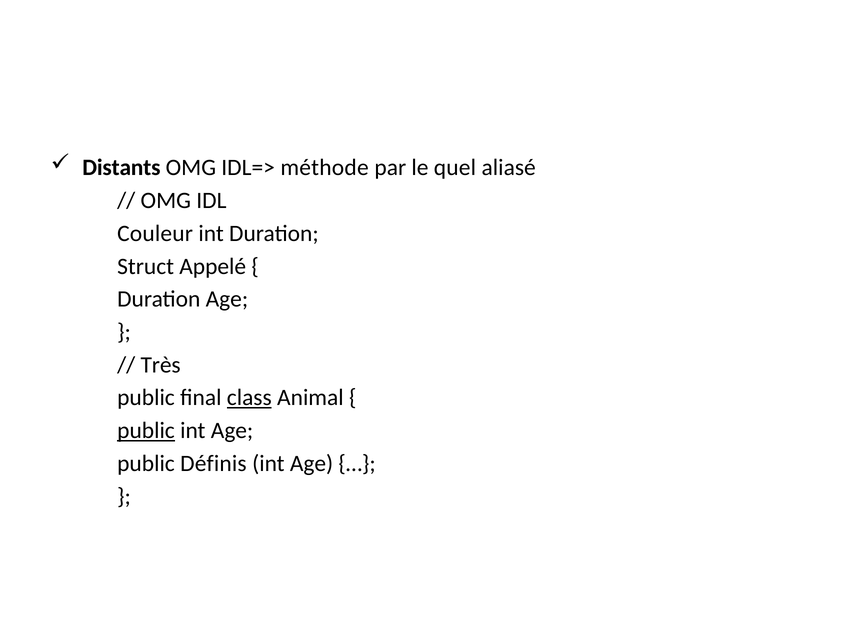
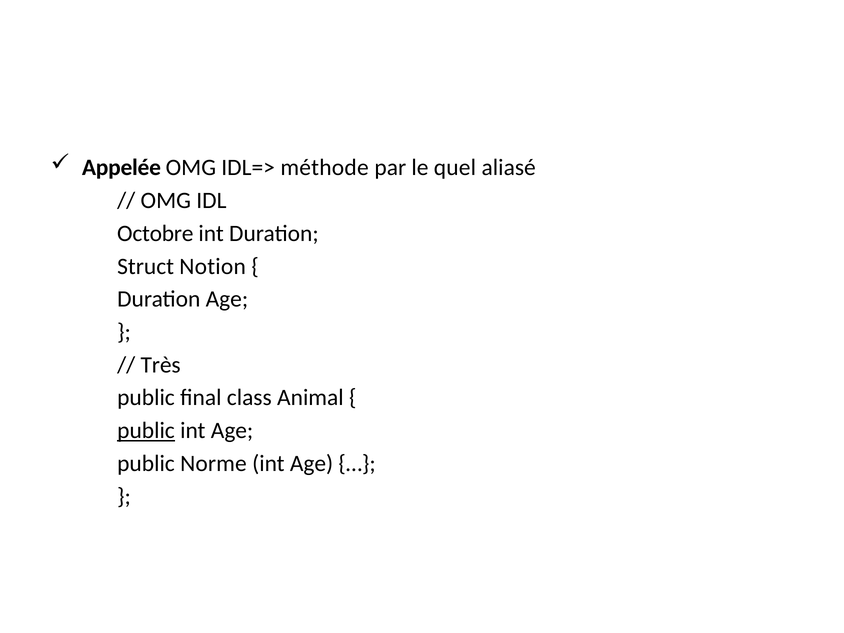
Distants: Distants -> Appelée
Couleur: Couleur -> Octobre
Appelé: Appelé -> Notion
class underline: present -> none
Définis: Définis -> Norme
